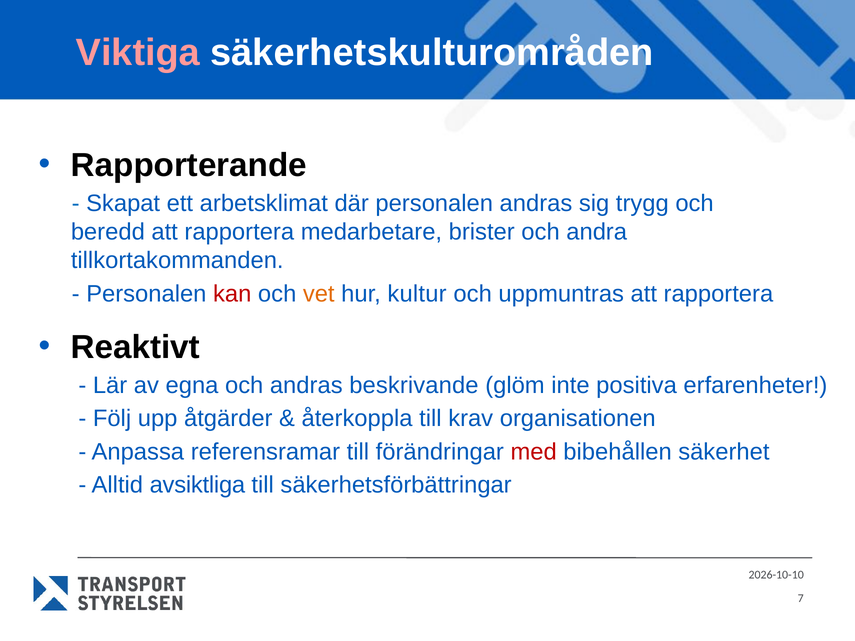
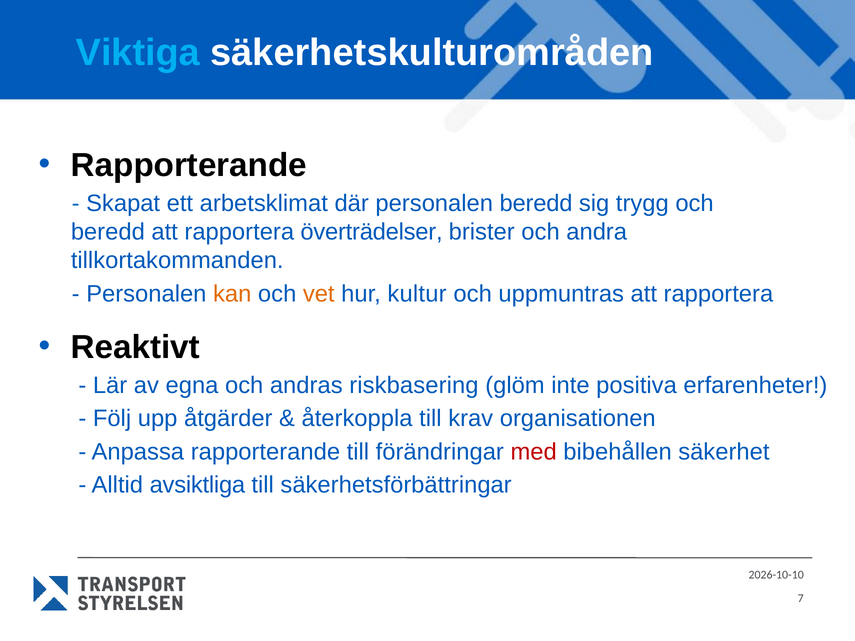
Viktiga colour: pink -> light blue
personalen andras: andras -> beredd
medarbetare: medarbetare -> överträdelser
kan colour: red -> orange
beskrivande: beskrivande -> riskbasering
Anpassa referensramar: referensramar -> rapporterande
